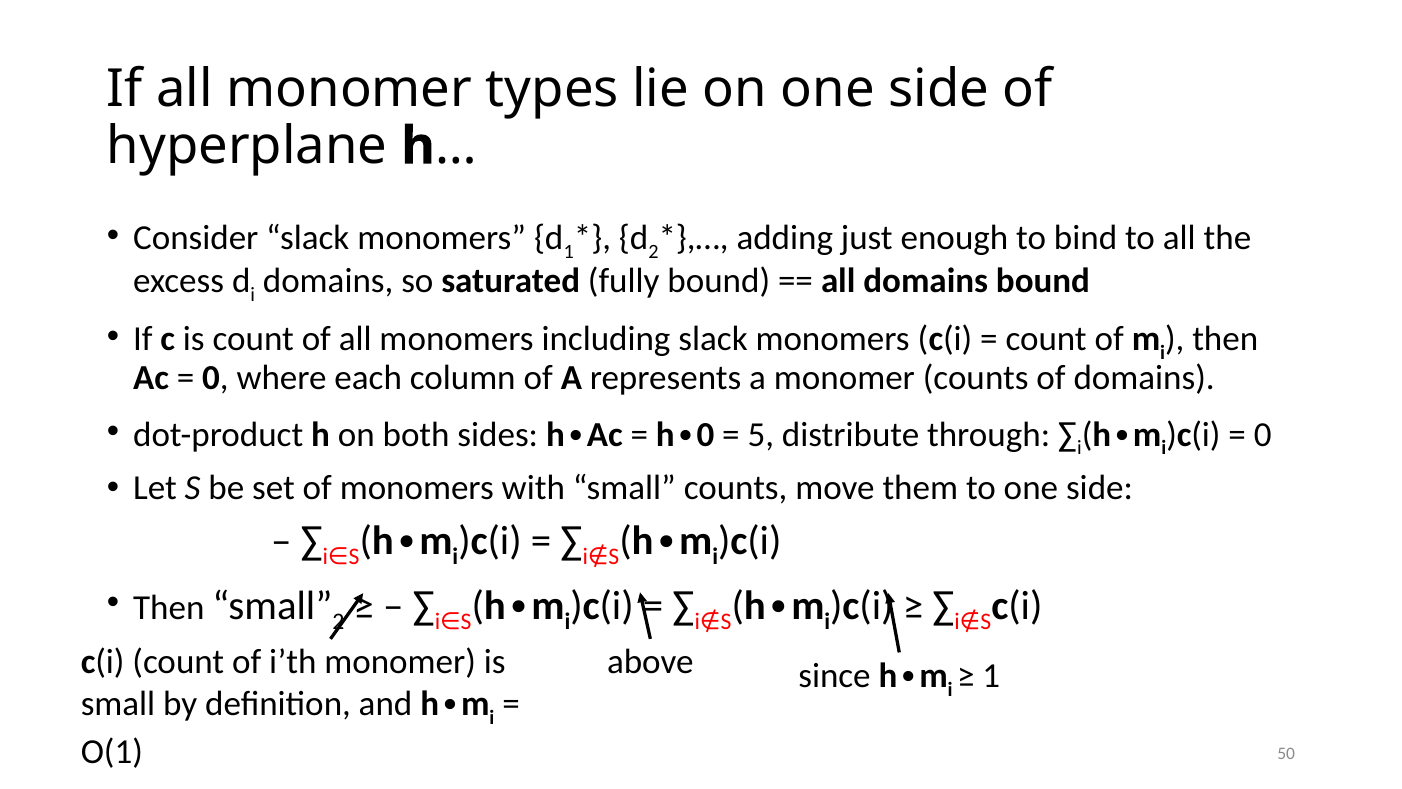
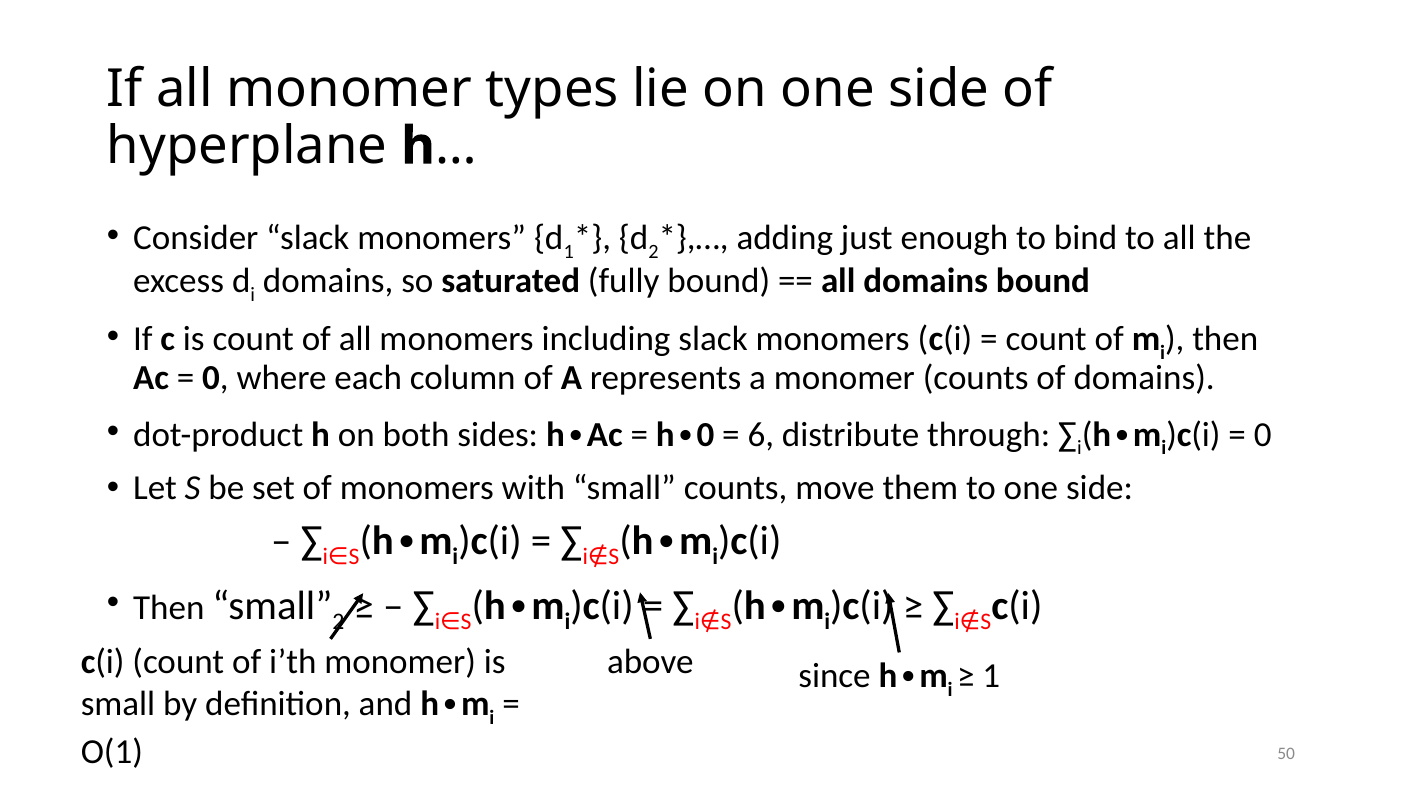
5: 5 -> 6
